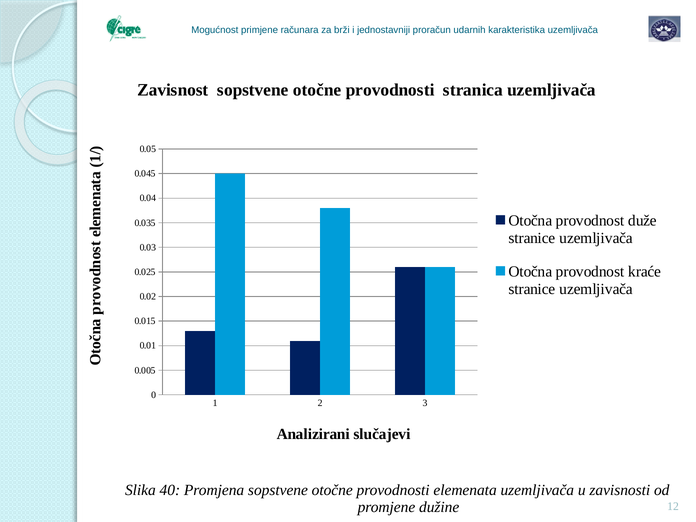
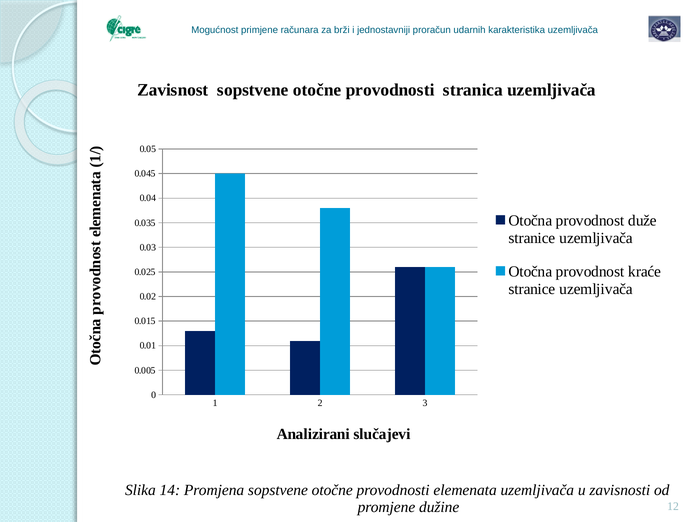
40: 40 -> 14
